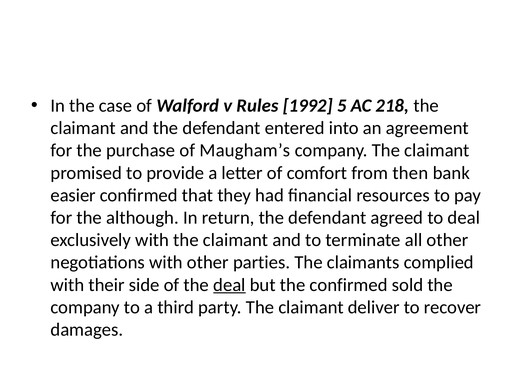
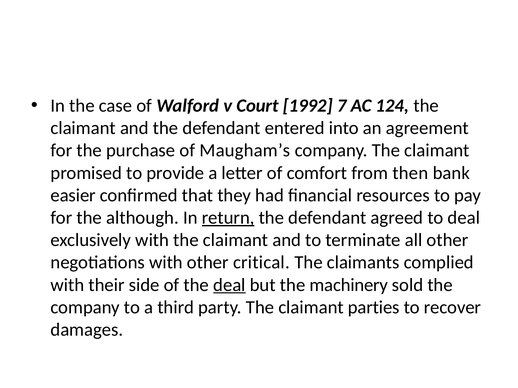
Rules: Rules -> Court
5: 5 -> 7
218: 218 -> 124
return underline: none -> present
parties: parties -> critical
the confirmed: confirmed -> machinery
deliver: deliver -> parties
